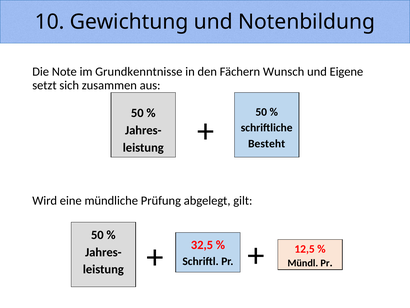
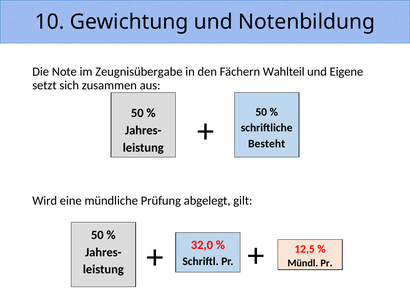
Grundkenntnisse: Grundkenntnisse -> Zeugnisübergabe
Wunsch: Wunsch -> Wahlteil
32,5: 32,5 -> 32,0
